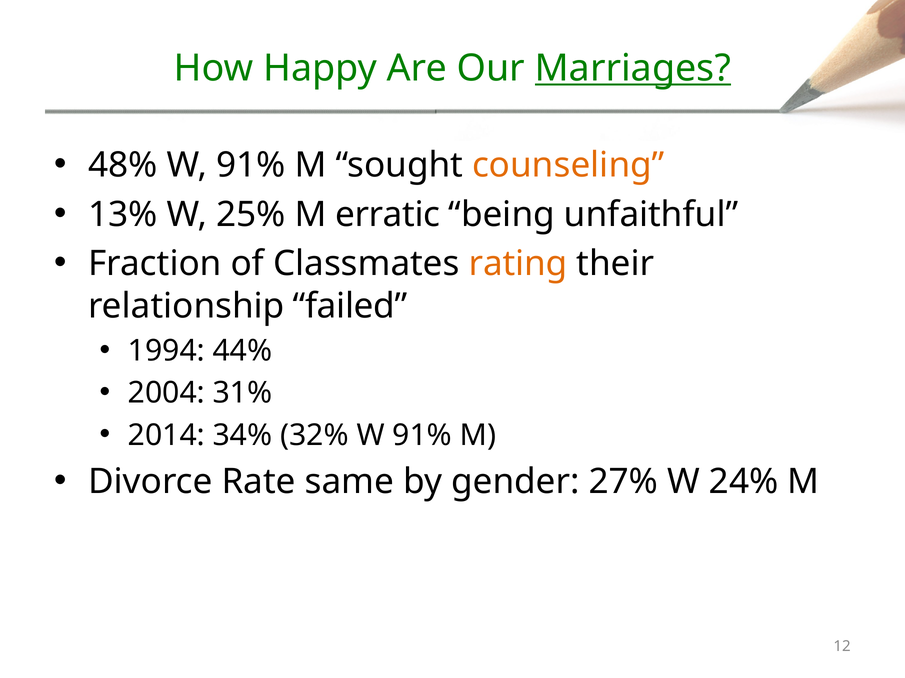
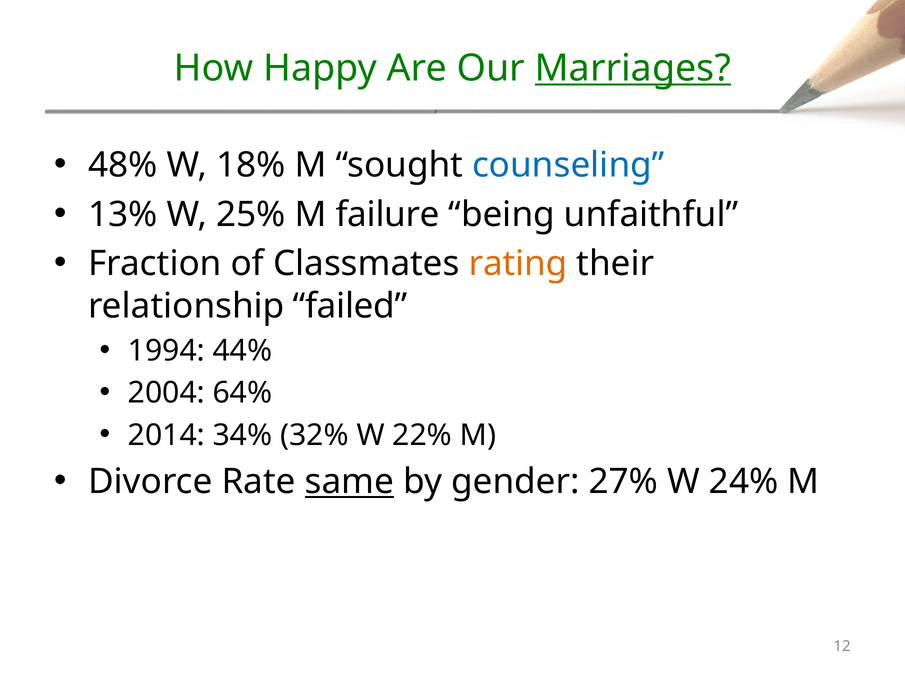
48% W 91%: 91% -> 18%
counseling colour: orange -> blue
erratic: erratic -> failure
31%: 31% -> 64%
32% W 91%: 91% -> 22%
same underline: none -> present
